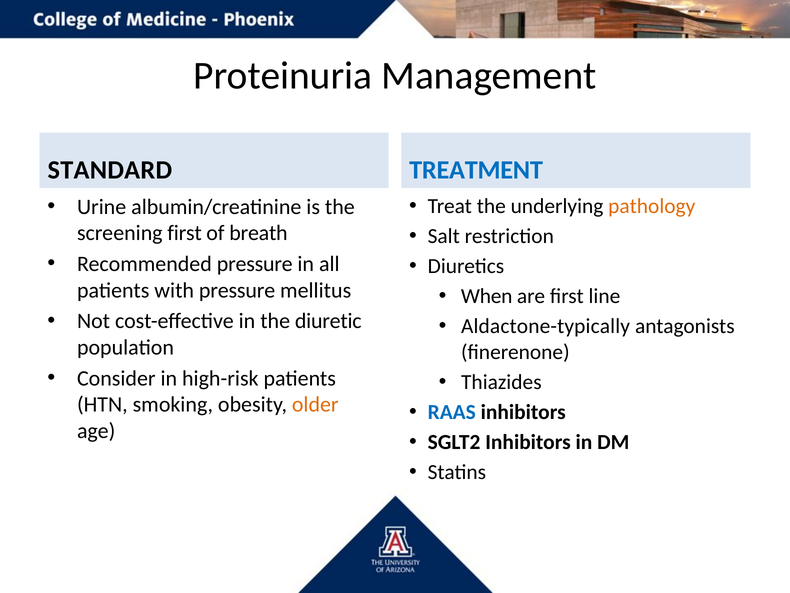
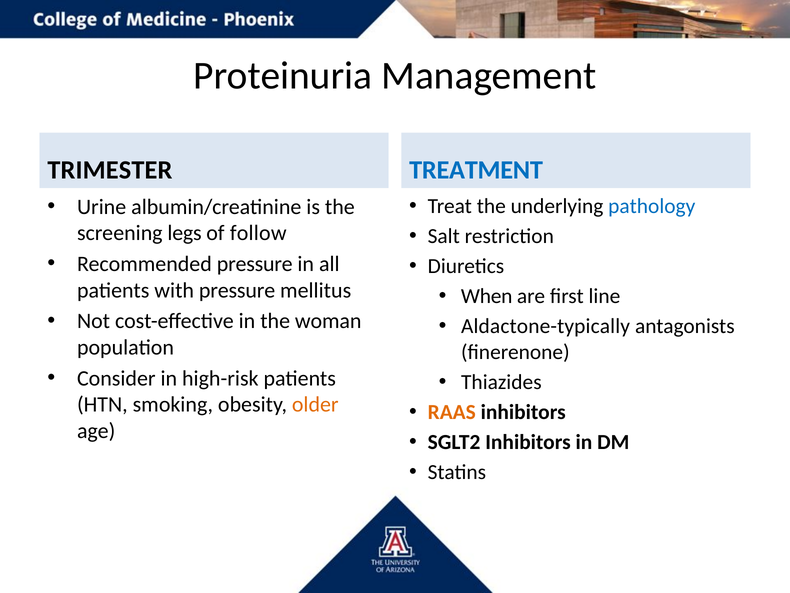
STANDARD: STANDARD -> TRIMESTER
pathology colour: orange -> blue
screening first: first -> legs
breath: breath -> follow
diuretic: diuretic -> woman
RAAS colour: blue -> orange
